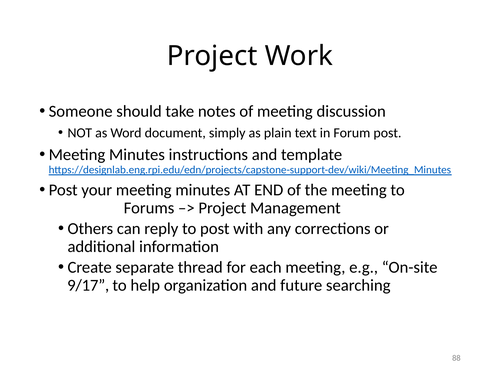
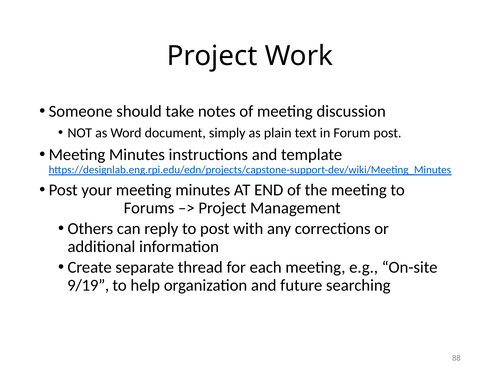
9/17: 9/17 -> 9/19
